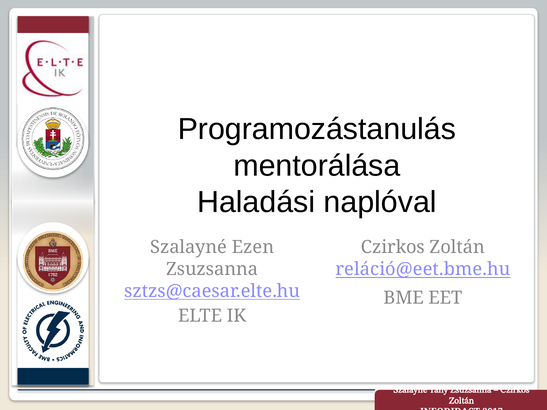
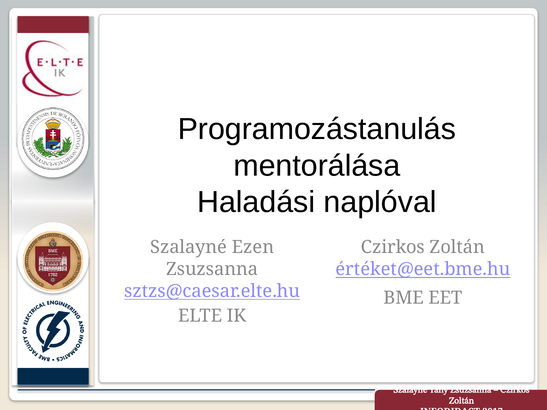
reláció@eet.bme.hu: reláció@eet.bme.hu -> értéket@eet.bme.hu
